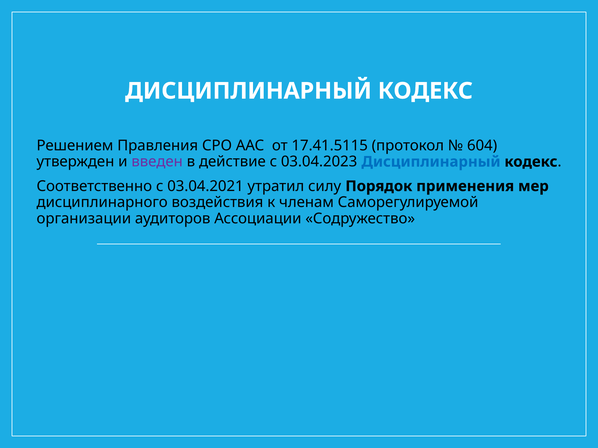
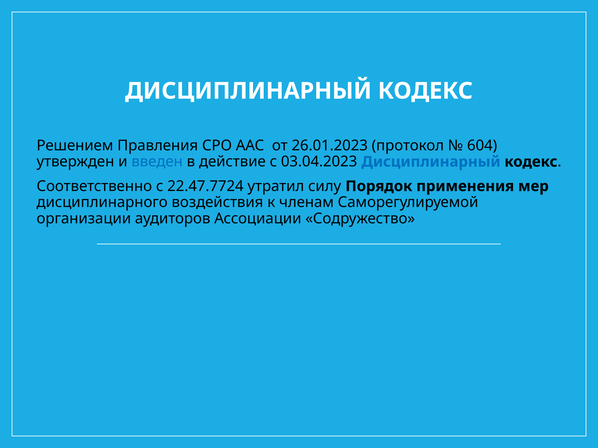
17.41.5115: 17.41.5115 -> 26.01.2023
введен colour: purple -> blue
03.04.2021: 03.04.2021 -> 22.47.7724
